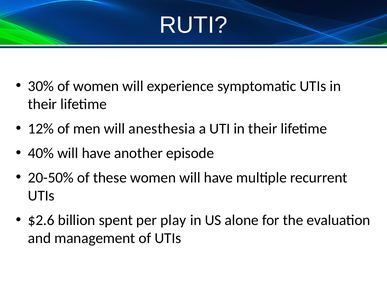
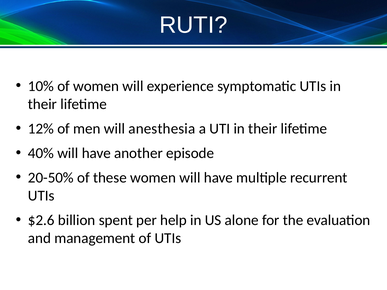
30%: 30% -> 10%
play: play -> help
